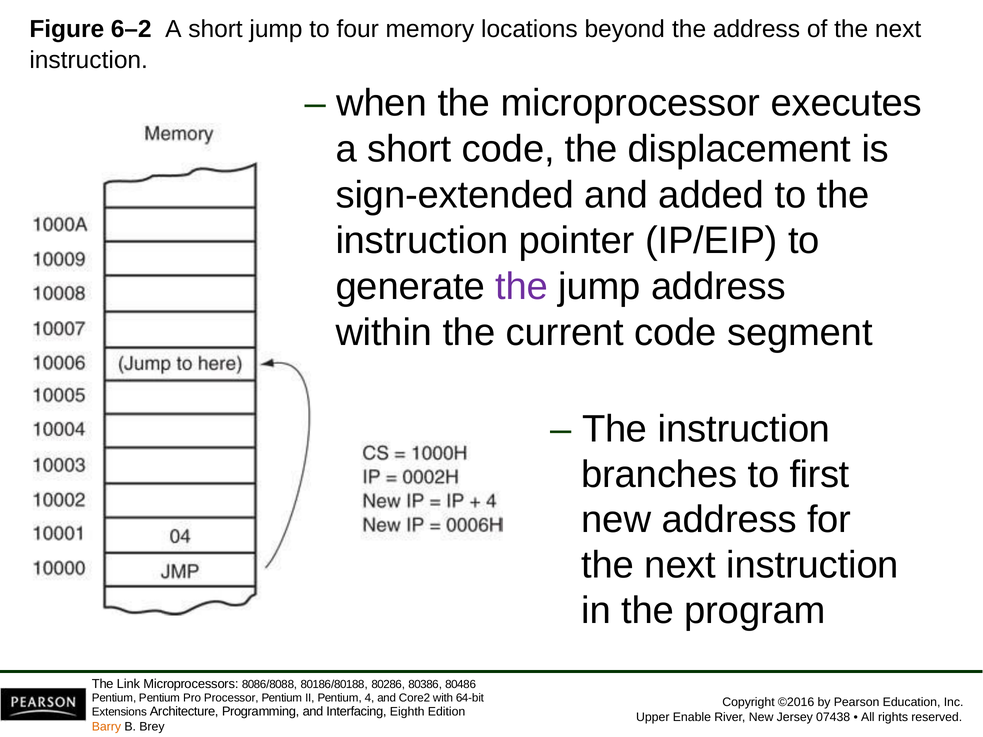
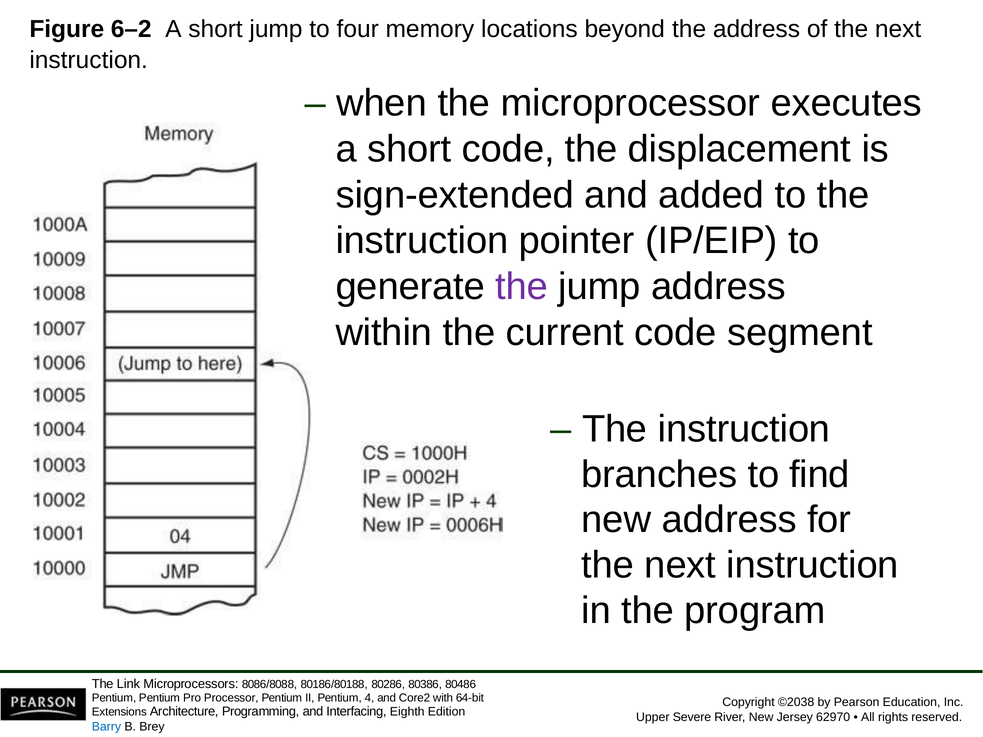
first: first -> find
©2016: ©2016 -> ©2038
Enable: Enable -> Severe
07438: 07438 -> 62970
Barry colour: orange -> blue
